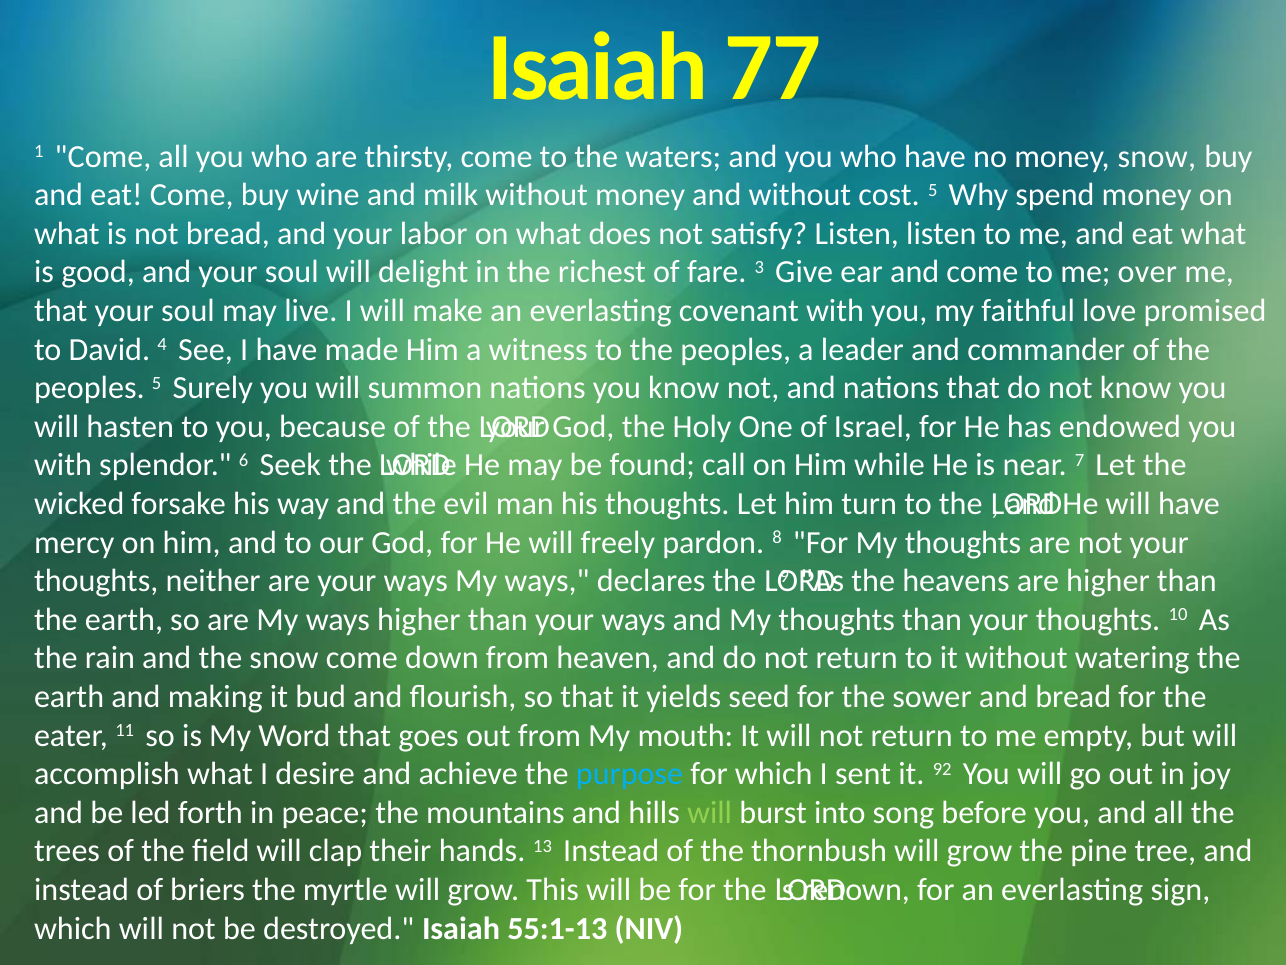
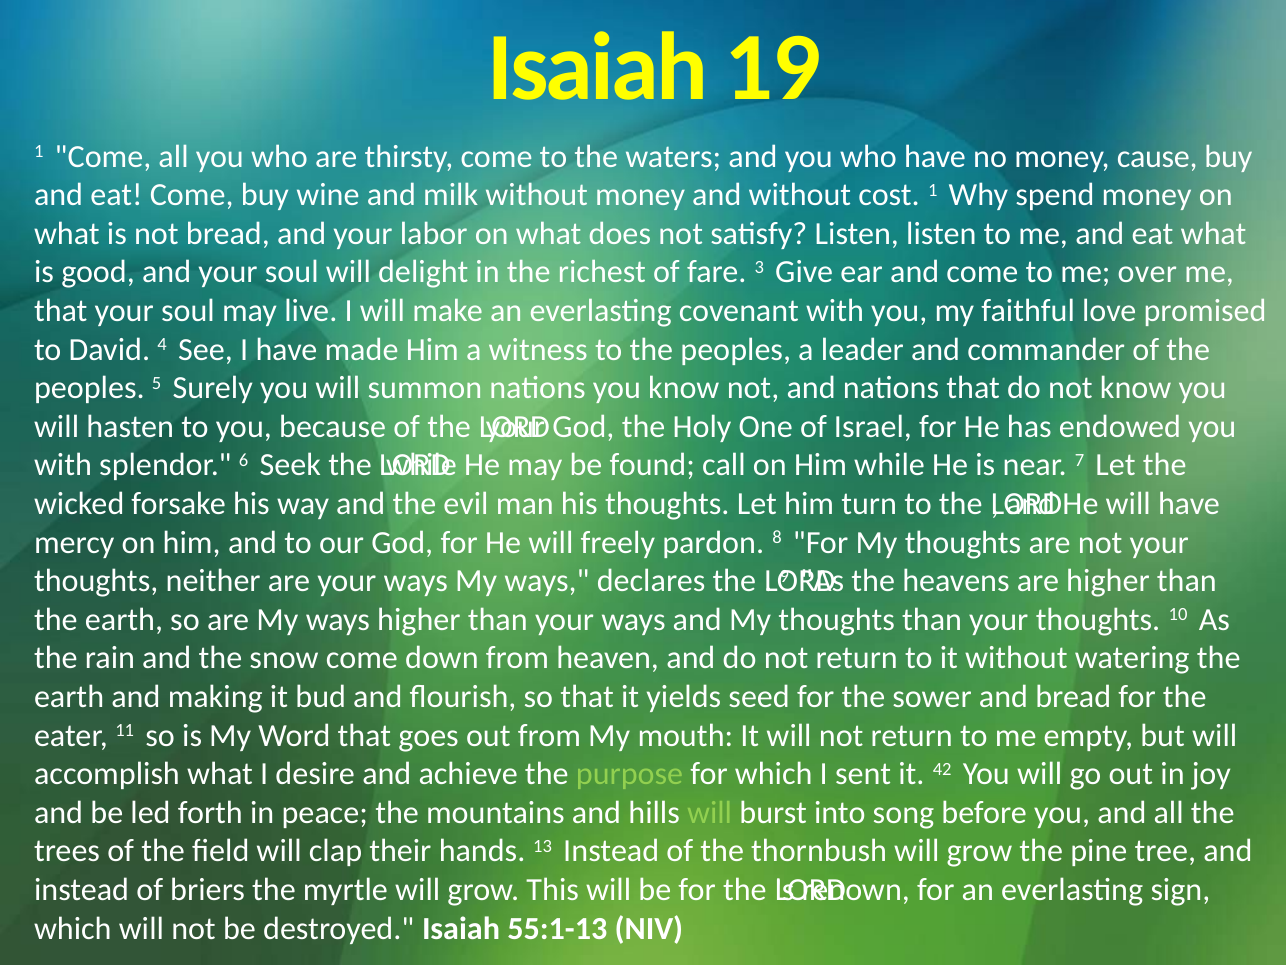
77: 77 -> 19
money snow: snow -> cause
cost 5: 5 -> 1
purpose colour: light blue -> light green
92: 92 -> 42
